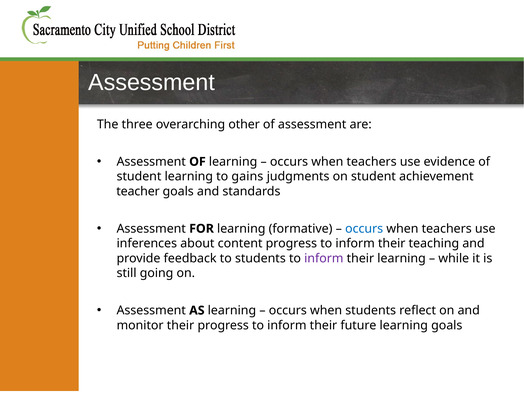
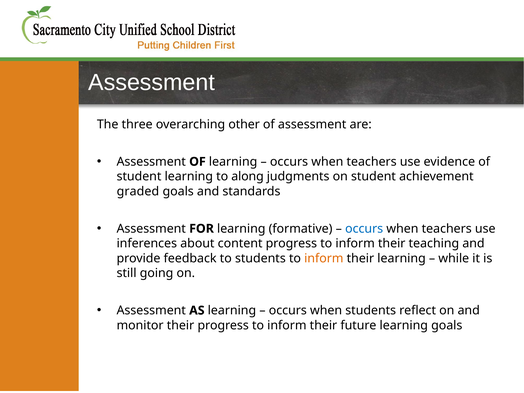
gains: gains -> along
teacher: teacher -> graded
inform at (324, 258) colour: purple -> orange
